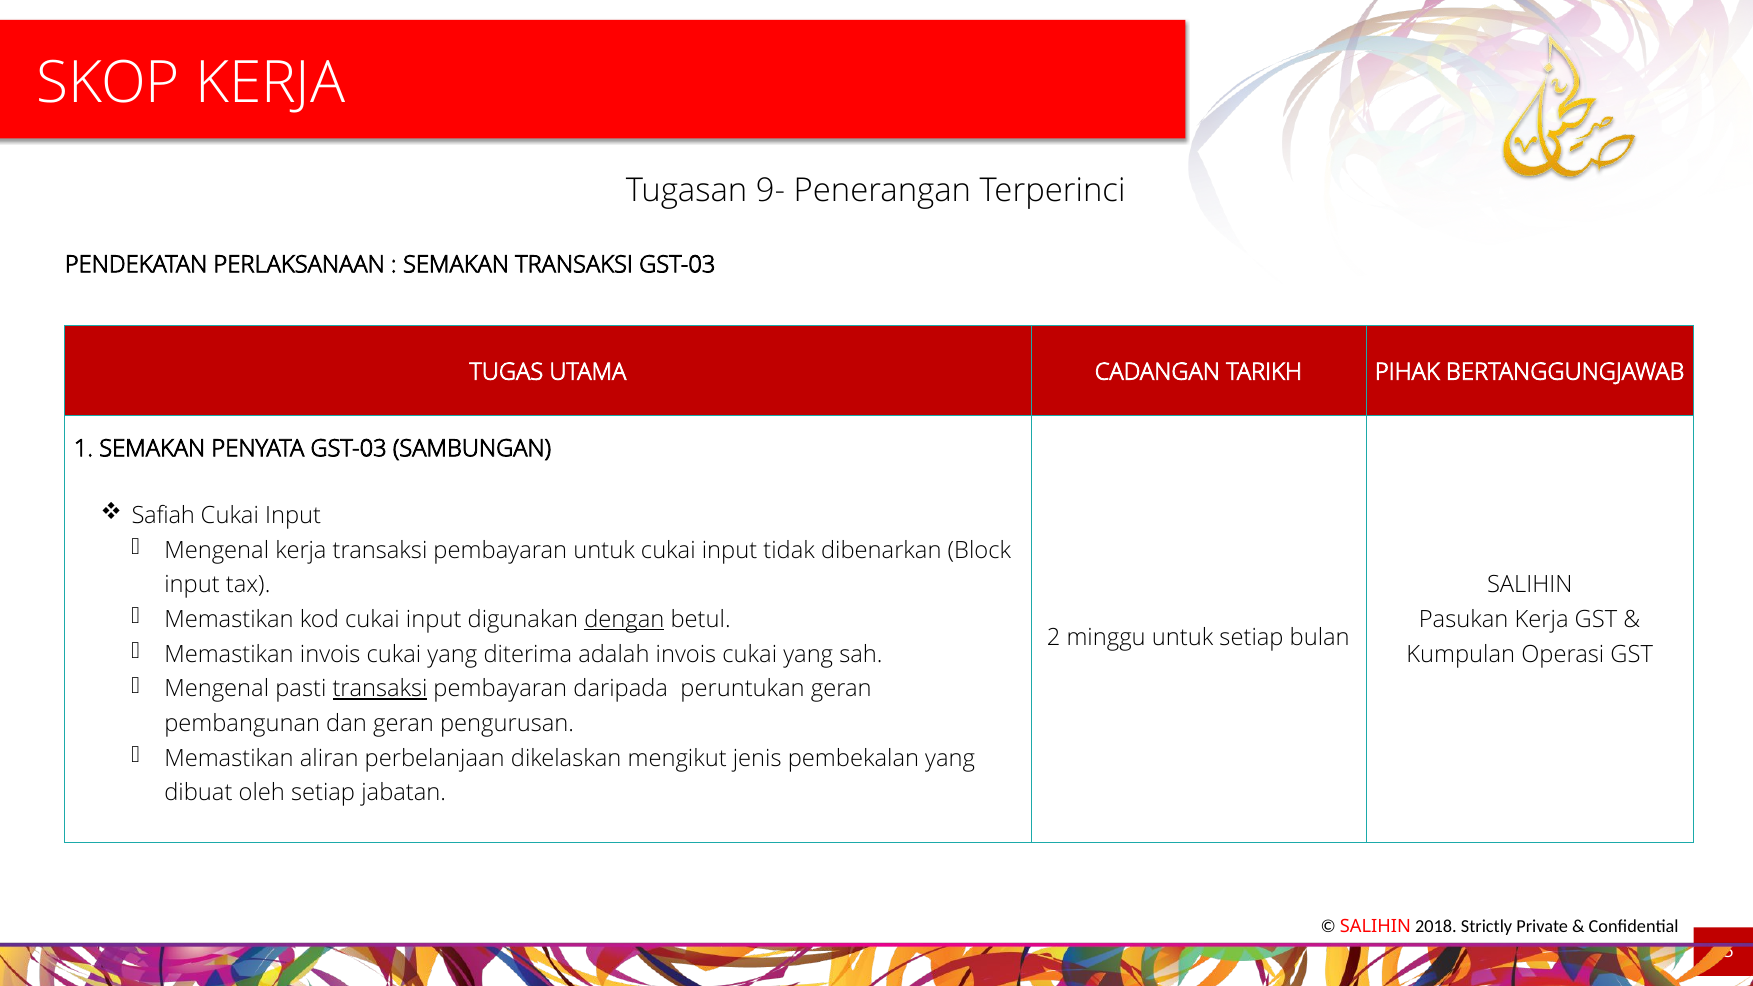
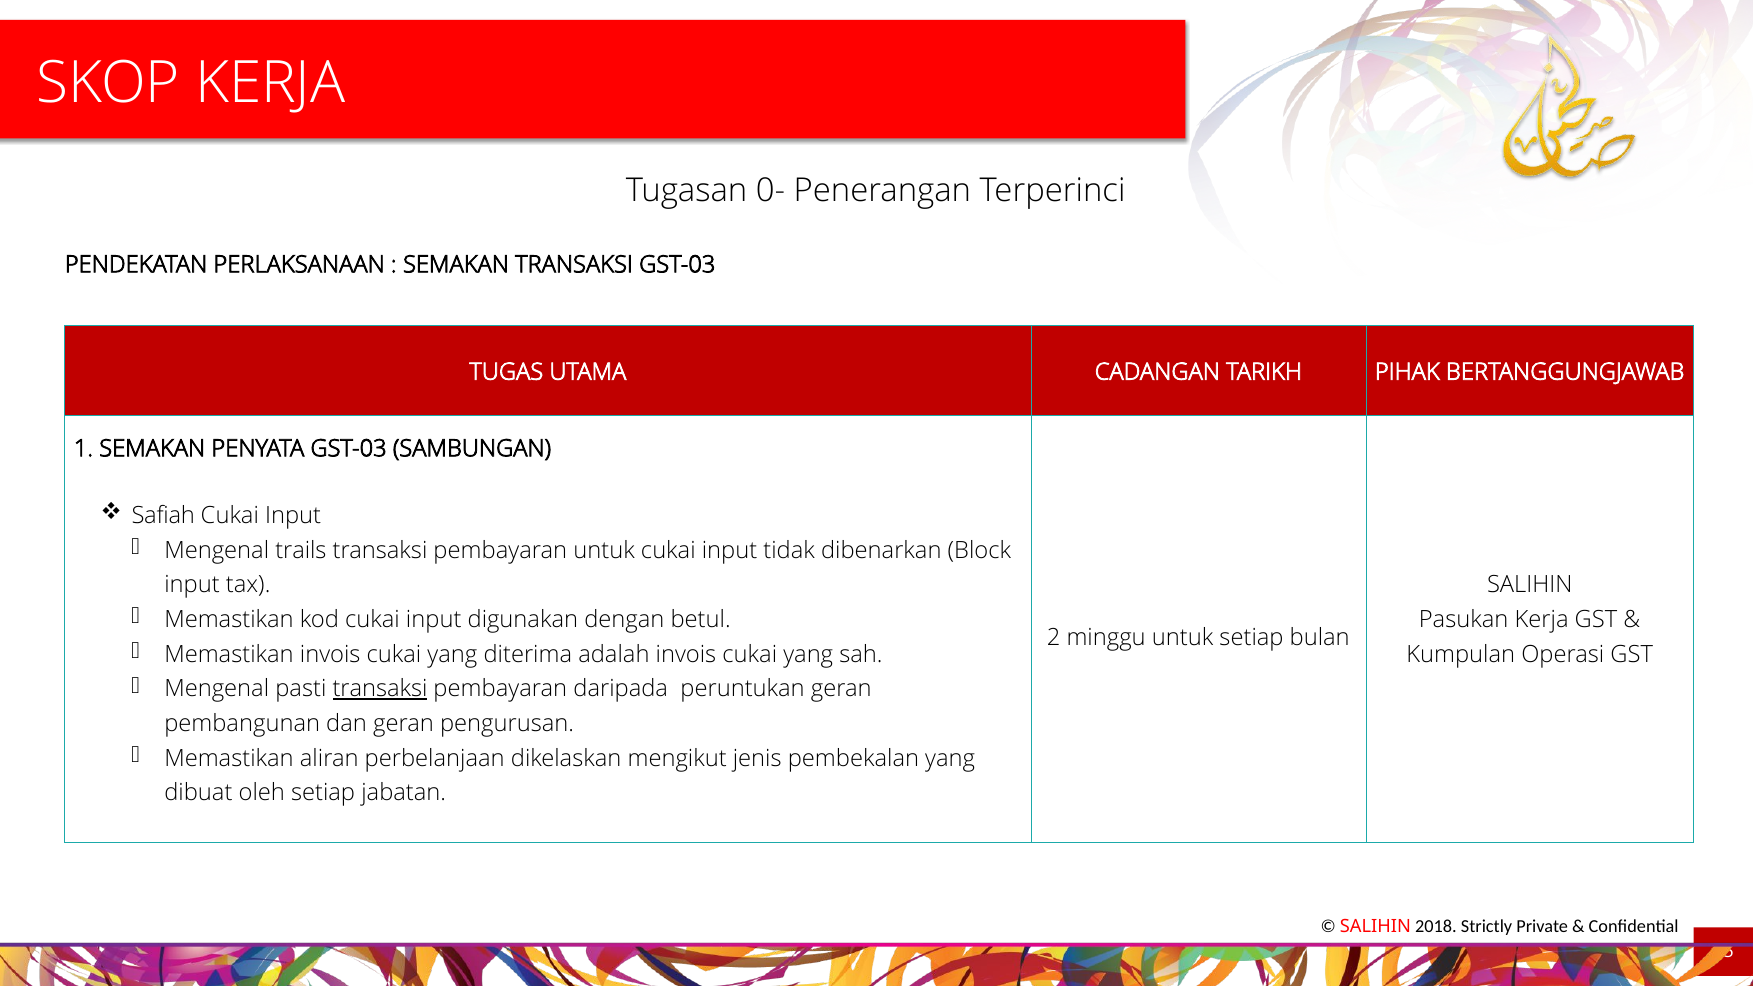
9-: 9- -> 0-
Mengenal kerja: kerja -> trails
dengan underline: present -> none
